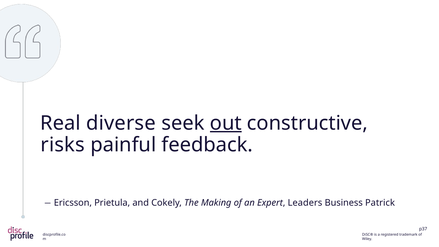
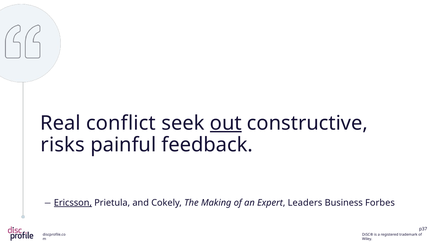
diverse: diverse -> conflict
Ericsson underline: none -> present
Patrick: Patrick -> Forbes
